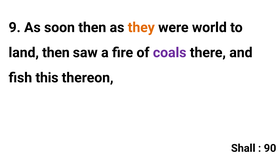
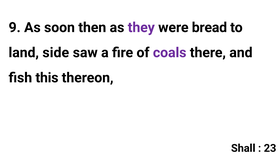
they colour: orange -> purple
world: world -> bread
land then: then -> side
90: 90 -> 23
